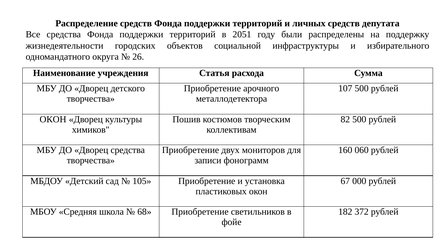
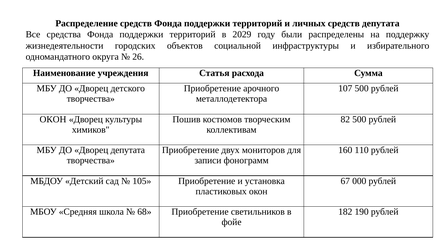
2051: 2051 -> 2029
Дворец средства: средства -> депутата
060: 060 -> 110
372: 372 -> 190
